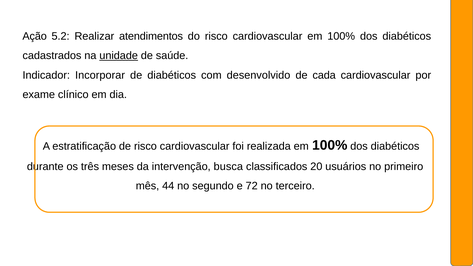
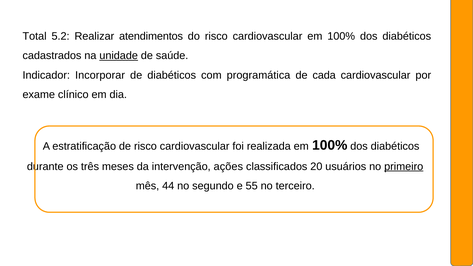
Ação: Ação -> Total
desenvolvido: desenvolvido -> programática
busca: busca -> ações
primeiro underline: none -> present
72: 72 -> 55
